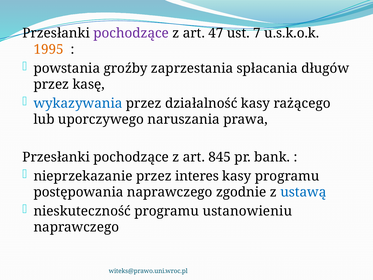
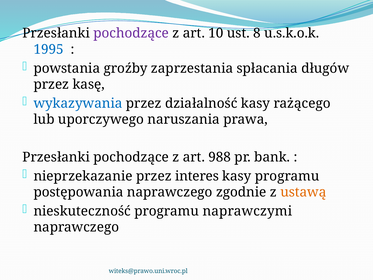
47: 47 -> 10
7: 7 -> 8
1995 colour: orange -> blue
845: 845 -> 988
ustawą colour: blue -> orange
ustanowieniu: ustanowieniu -> naprawczymi
